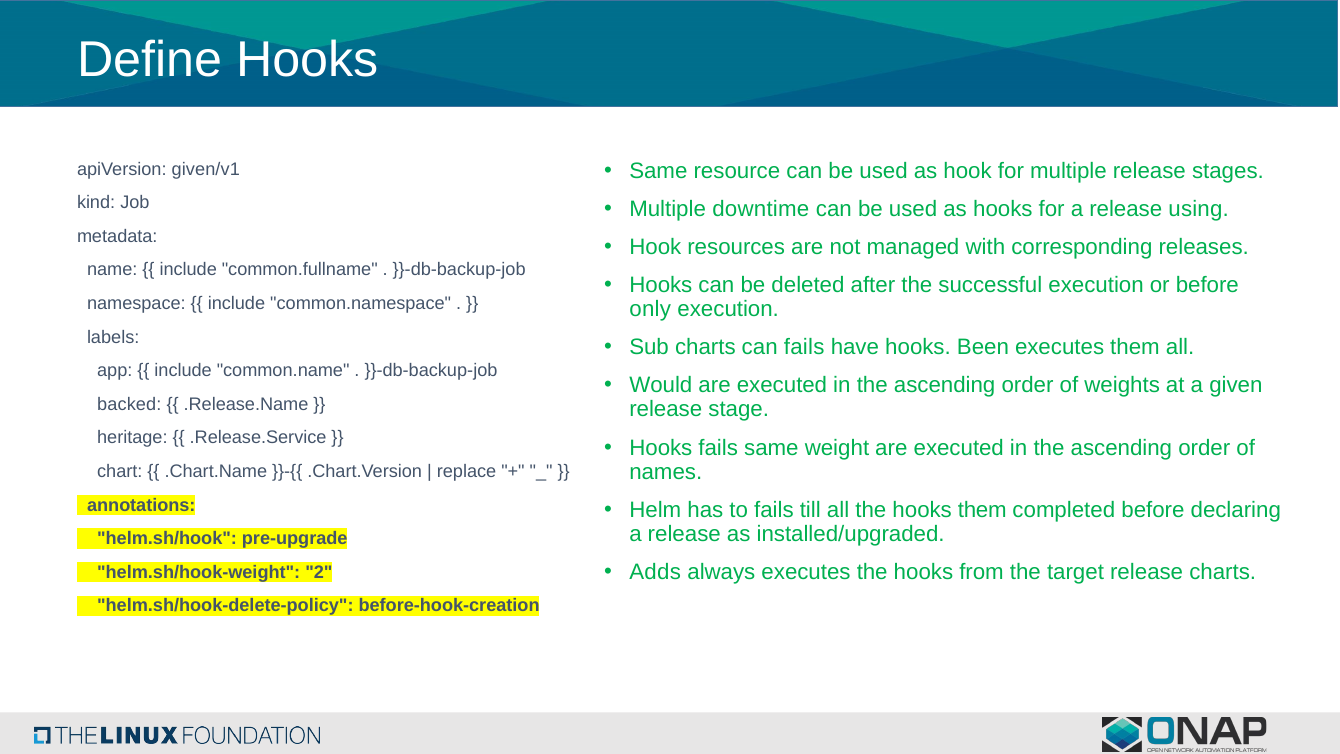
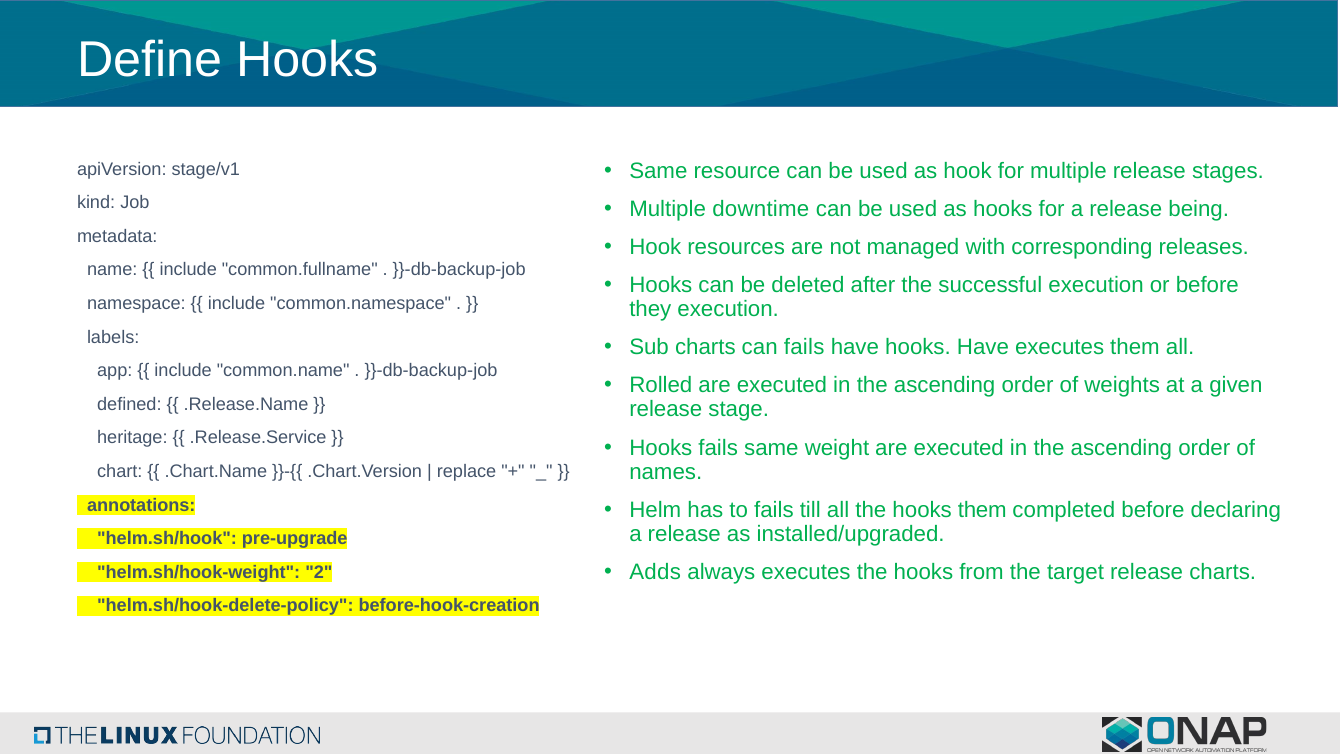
given/v1: given/v1 -> stage/v1
using: using -> being
only: only -> they
hooks Been: Been -> Have
Would: Would -> Rolled
backed: backed -> defined
